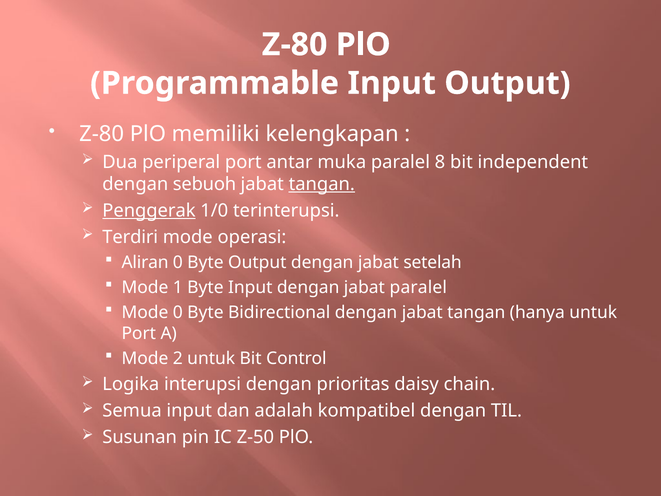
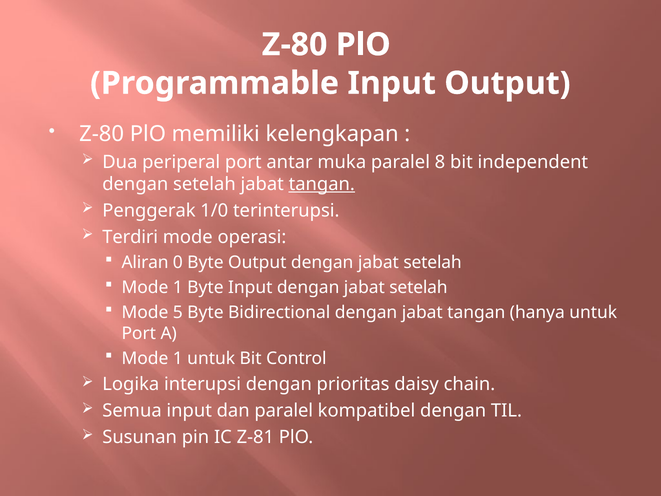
dengan sebuoh: sebuoh -> setelah
Penggerak underline: present -> none
Input dengan jabat paralel: paralel -> setelah
Mode 0: 0 -> 5
2 at (178, 358): 2 -> 1
dan adalah: adalah -> paralel
Z-50: Z-50 -> Z-81
